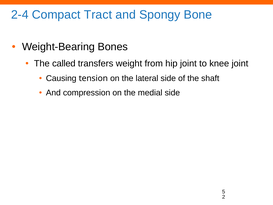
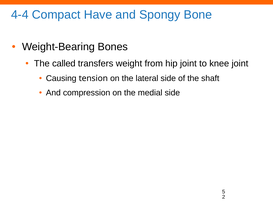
2-4: 2-4 -> 4-4
Tract: Tract -> Have
